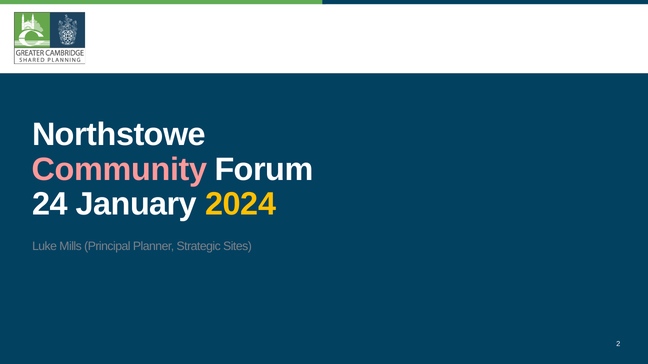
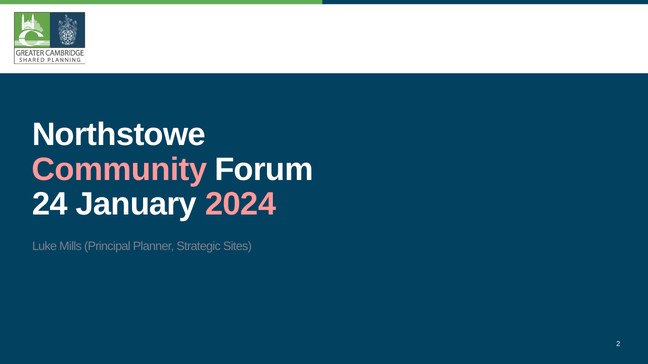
2024 colour: yellow -> pink
